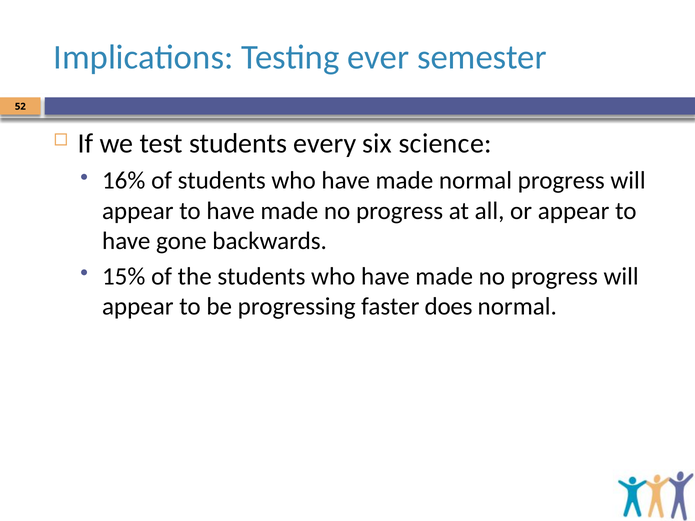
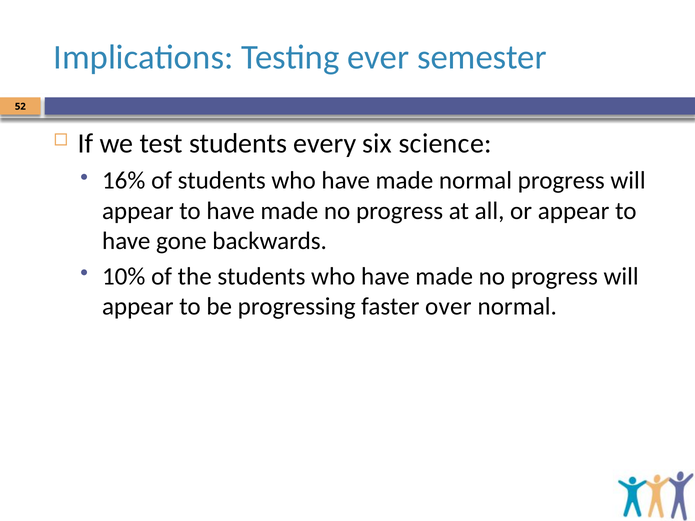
15%: 15% -> 10%
does: does -> over
